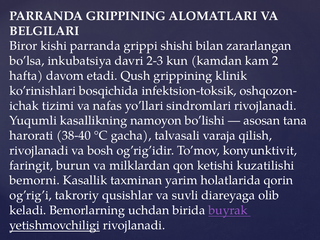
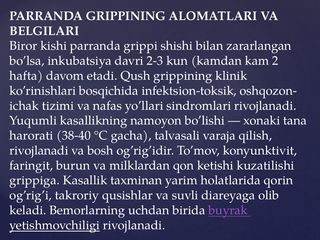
asosan: asosan -> xonaki
bemorni: bemorni -> grippiga
